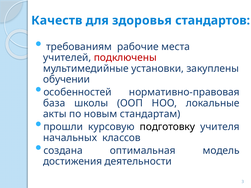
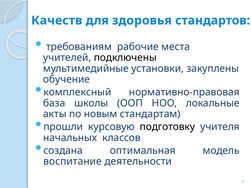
подключены colour: red -> black
обучении: обучении -> обучение
особенностей: особенностей -> комплексный
достижения: достижения -> воспитание
